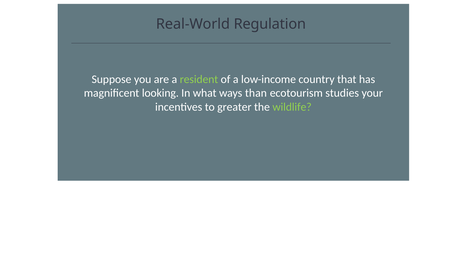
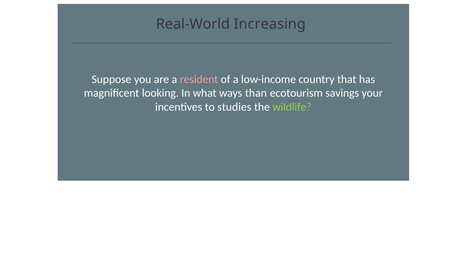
Regulation: Regulation -> Increasing
resident colour: light green -> pink
studies: studies -> savings
greater: greater -> studies
